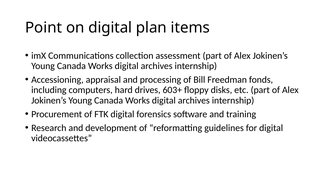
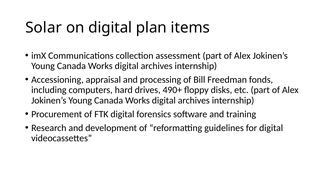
Point: Point -> Solar
603+: 603+ -> 490+
